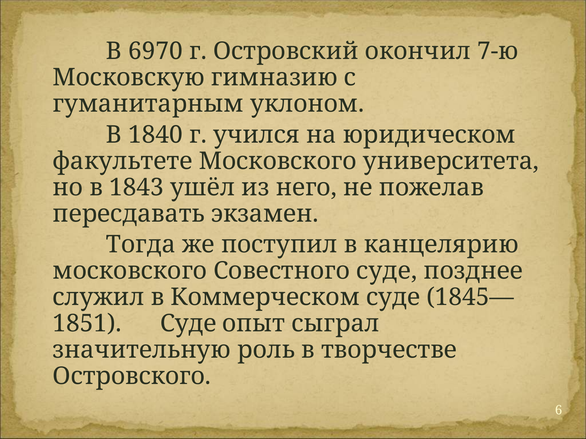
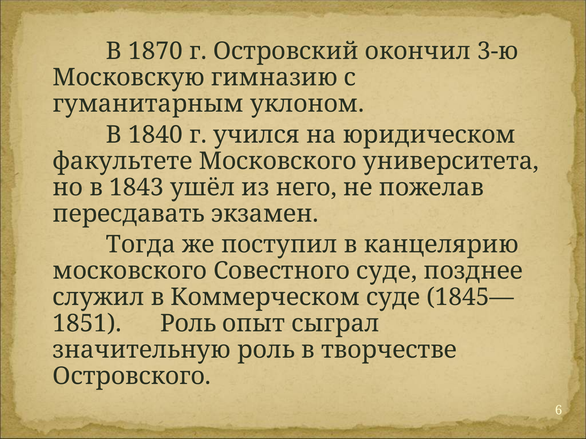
6970: 6970 -> 1870
7-ю: 7-ю -> 3-ю
Суде at (188, 324): Суде -> Роль
